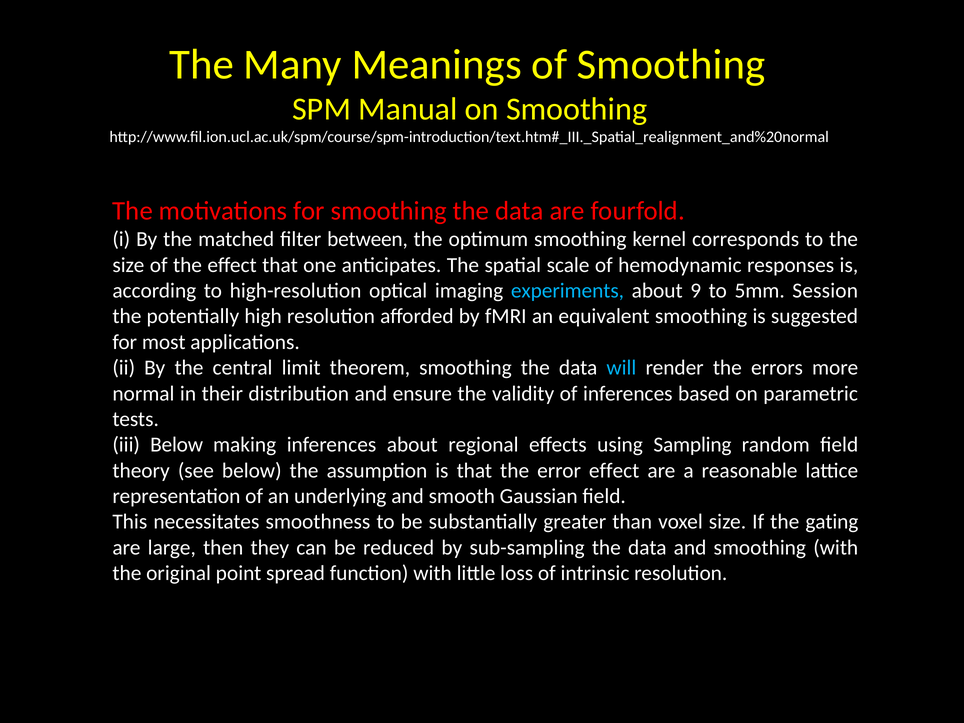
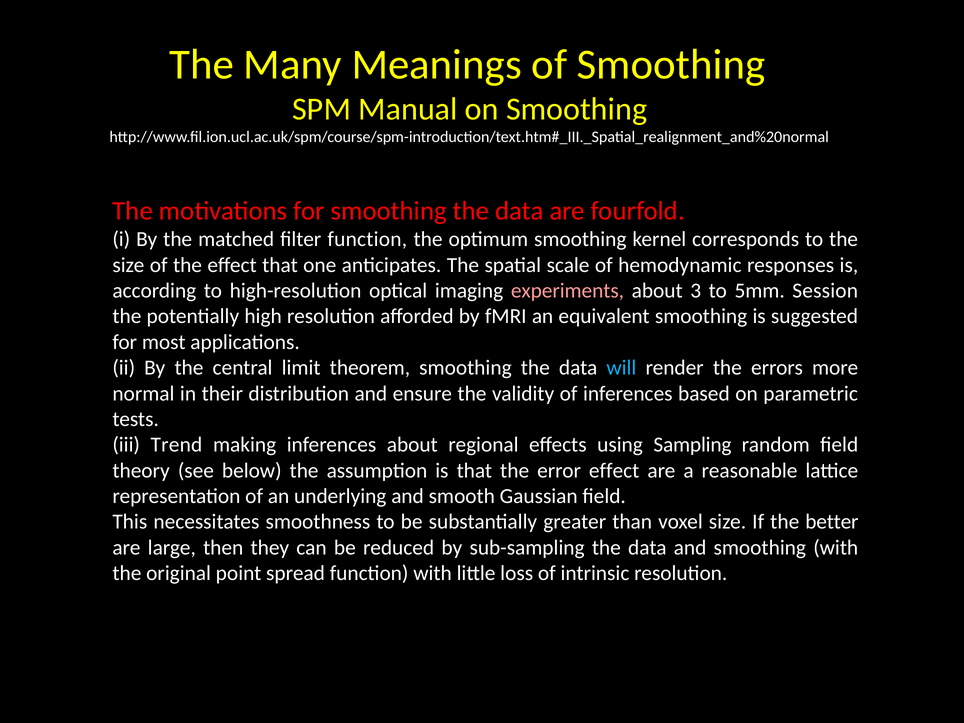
filter between: between -> function
experiments colour: light blue -> pink
9: 9 -> 3
iii Below: Below -> Trend
gating: gating -> better
